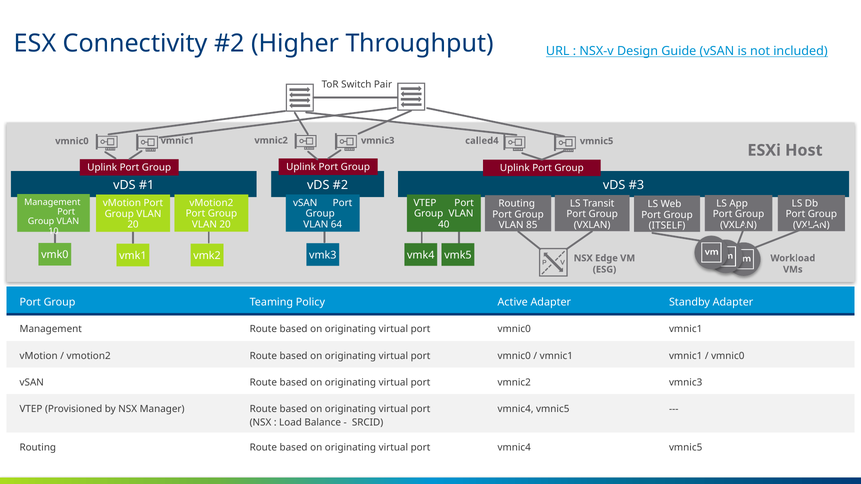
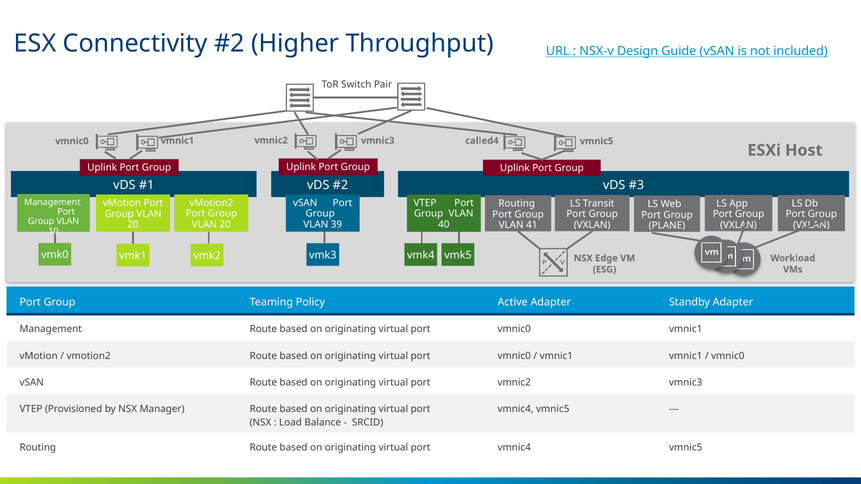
64: 64 -> 39
85: 85 -> 41
ITSELF: ITSELF -> PLANE
